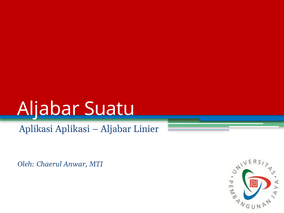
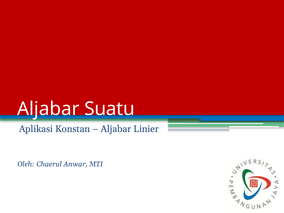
Aplikasi Aplikasi: Aplikasi -> Konstan
